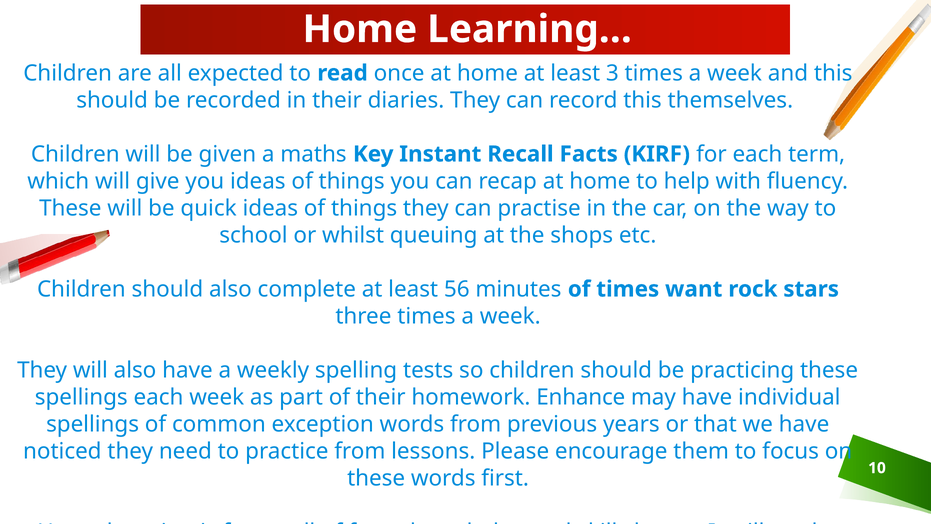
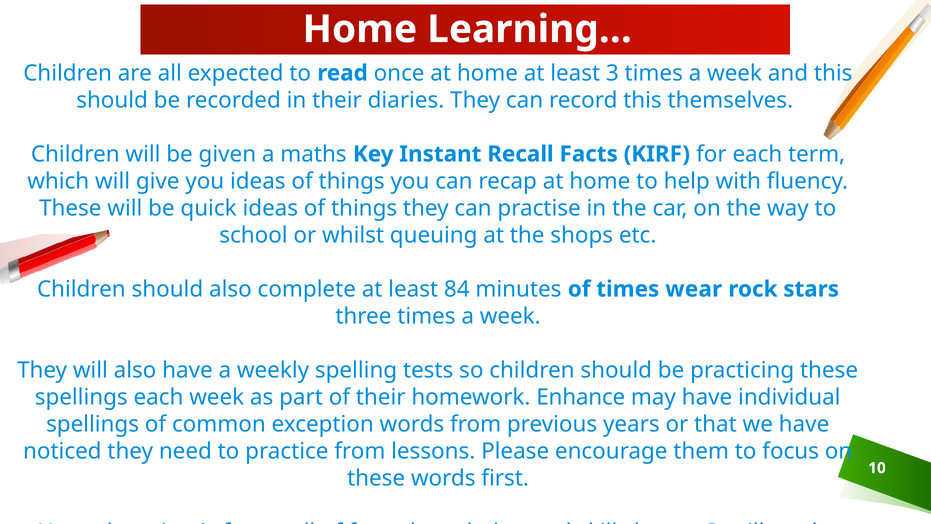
56: 56 -> 84
want: want -> wear
